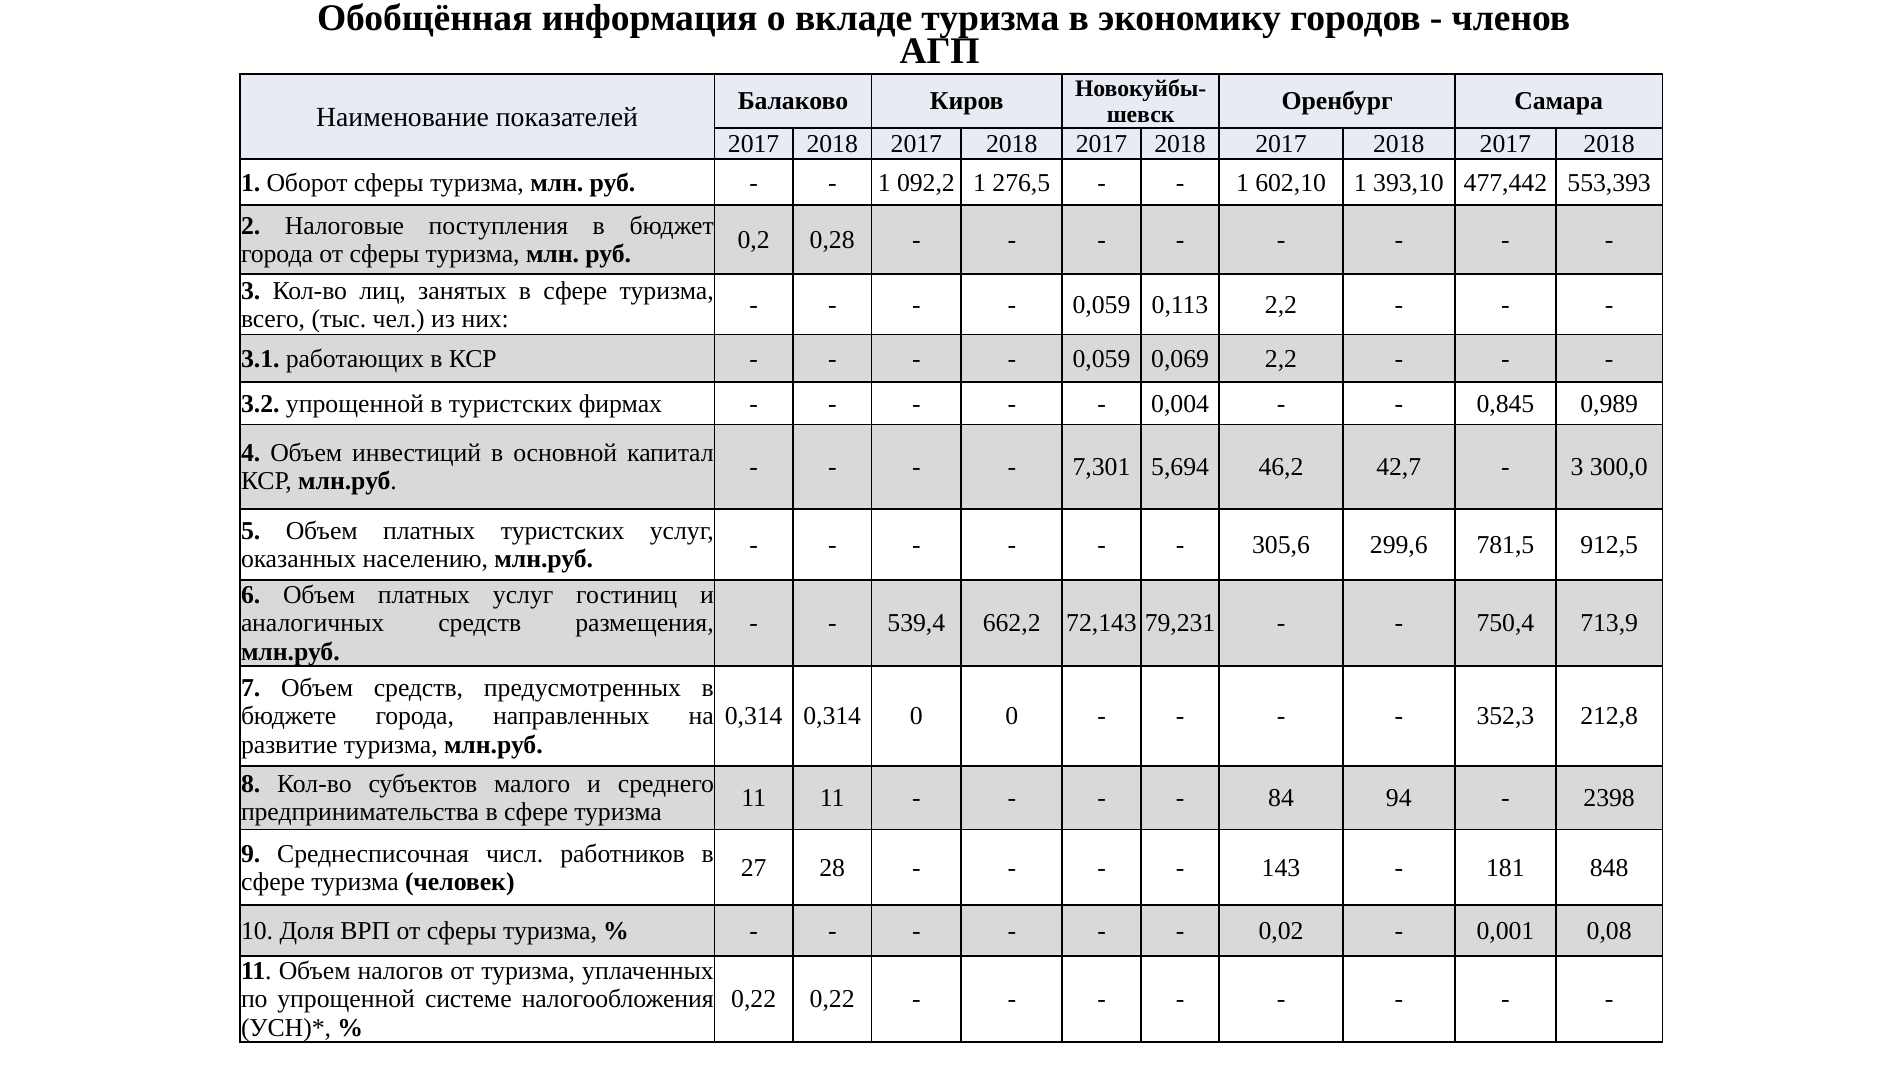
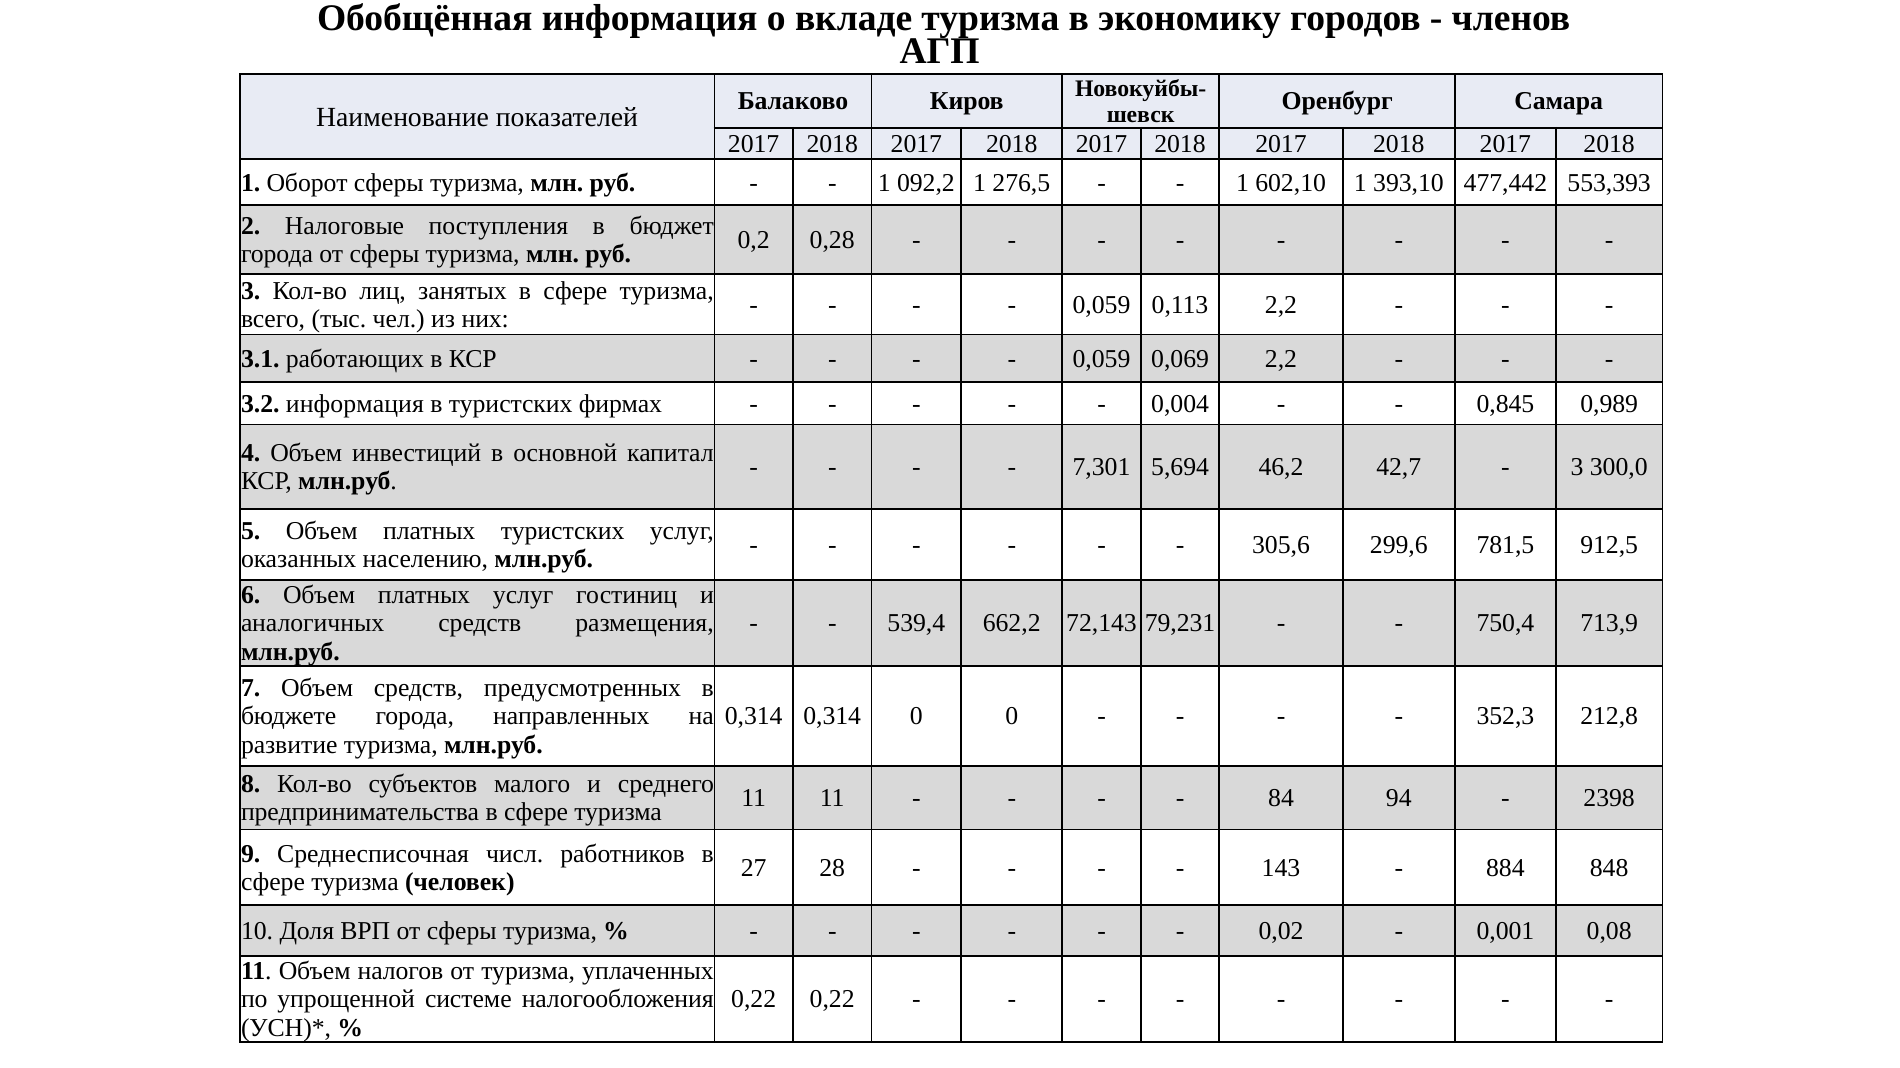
3.2 упрощенной: упрощенной -> информация
181: 181 -> 884
